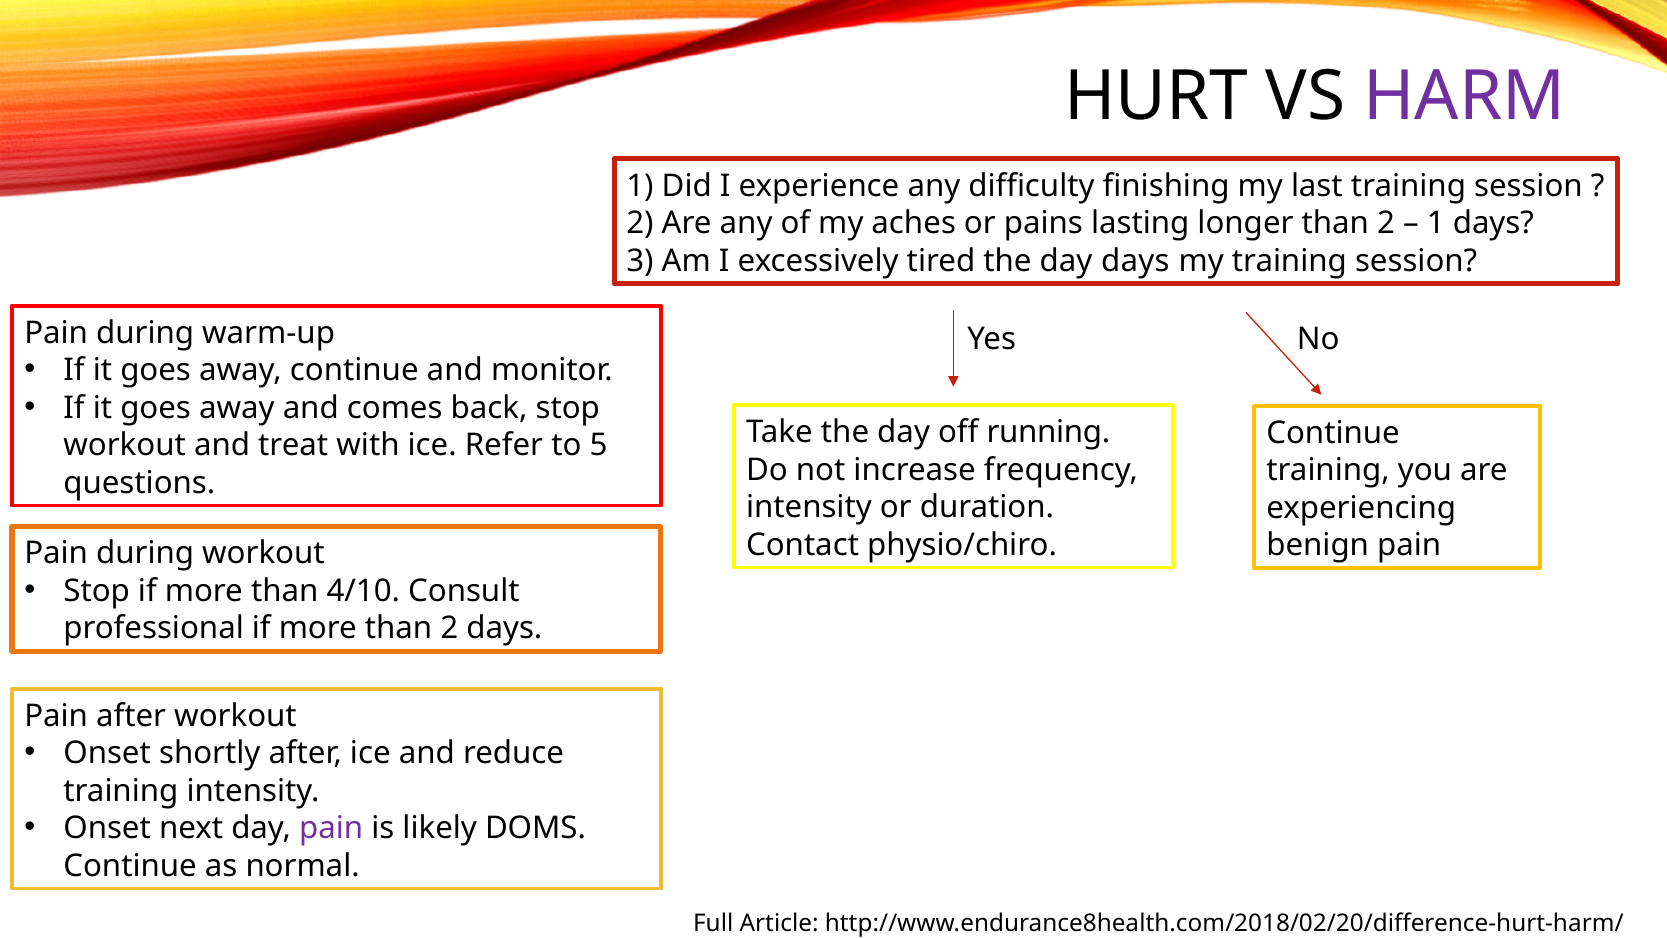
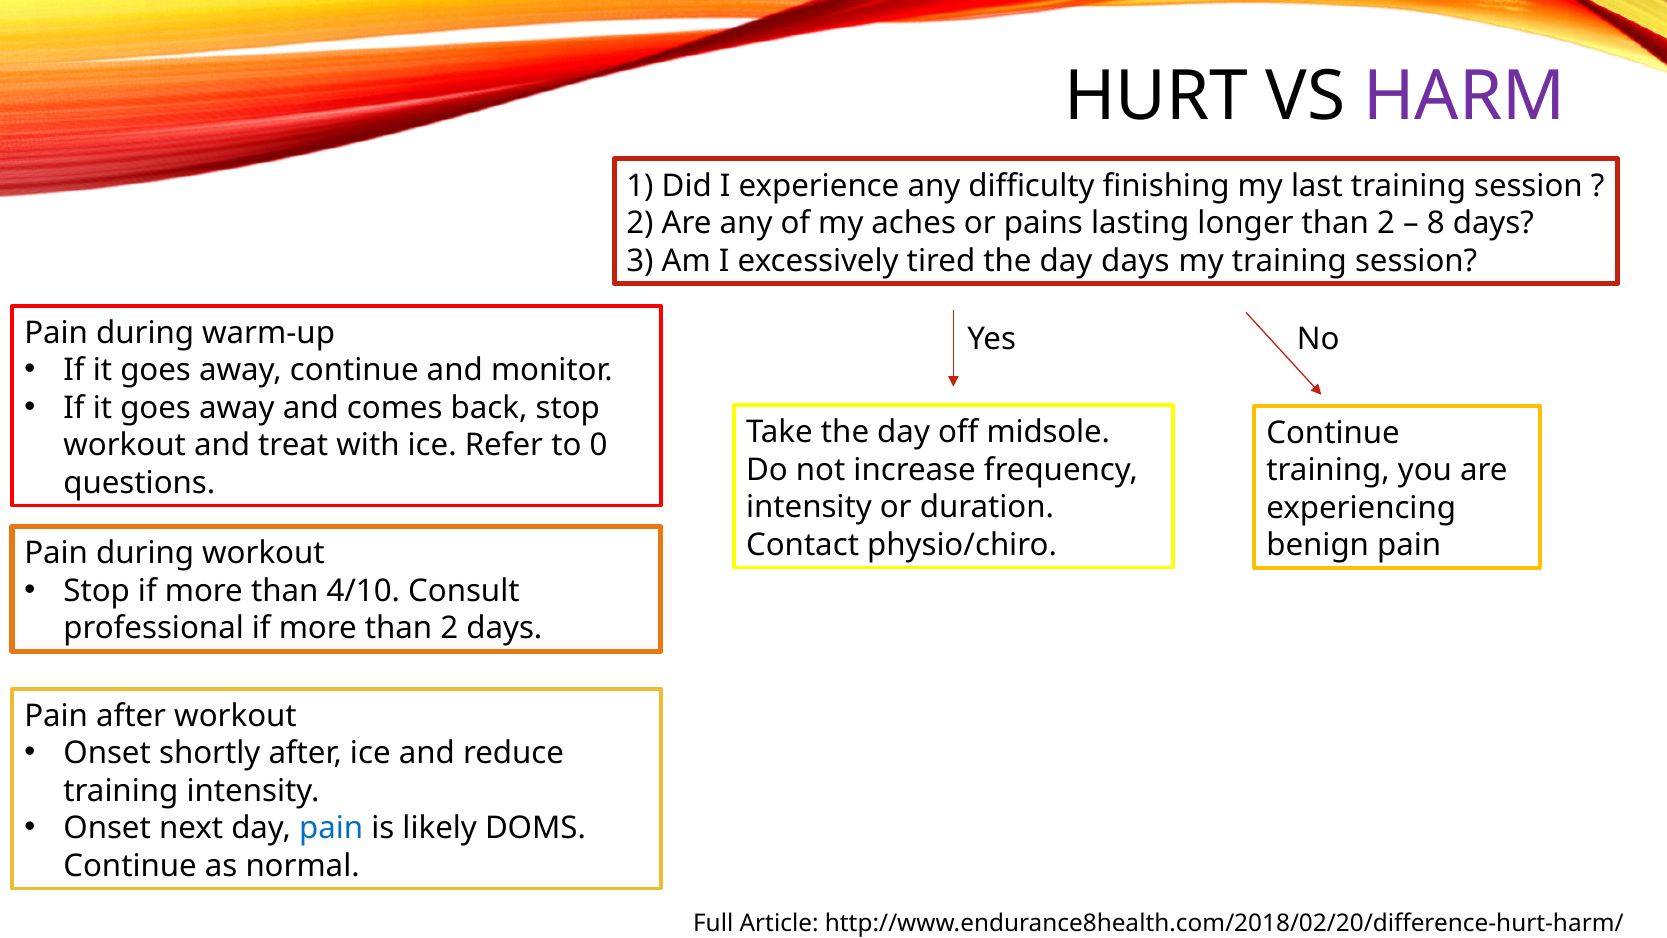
1 at (1436, 223): 1 -> 8
running: running -> midsole
5: 5 -> 0
pain at (331, 828) colour: purple -> blue
